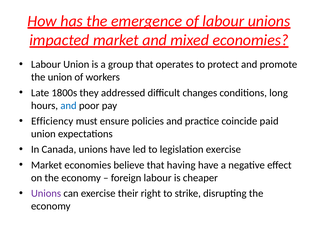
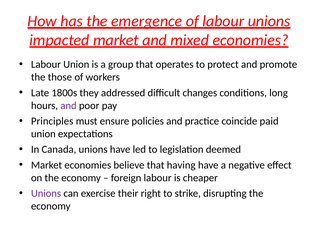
the union: union -> those
and at (69, 105) colour: blue -> purple
Efficiency: Efficiency -> Principles
legislation exercise: exercise -> deemed
